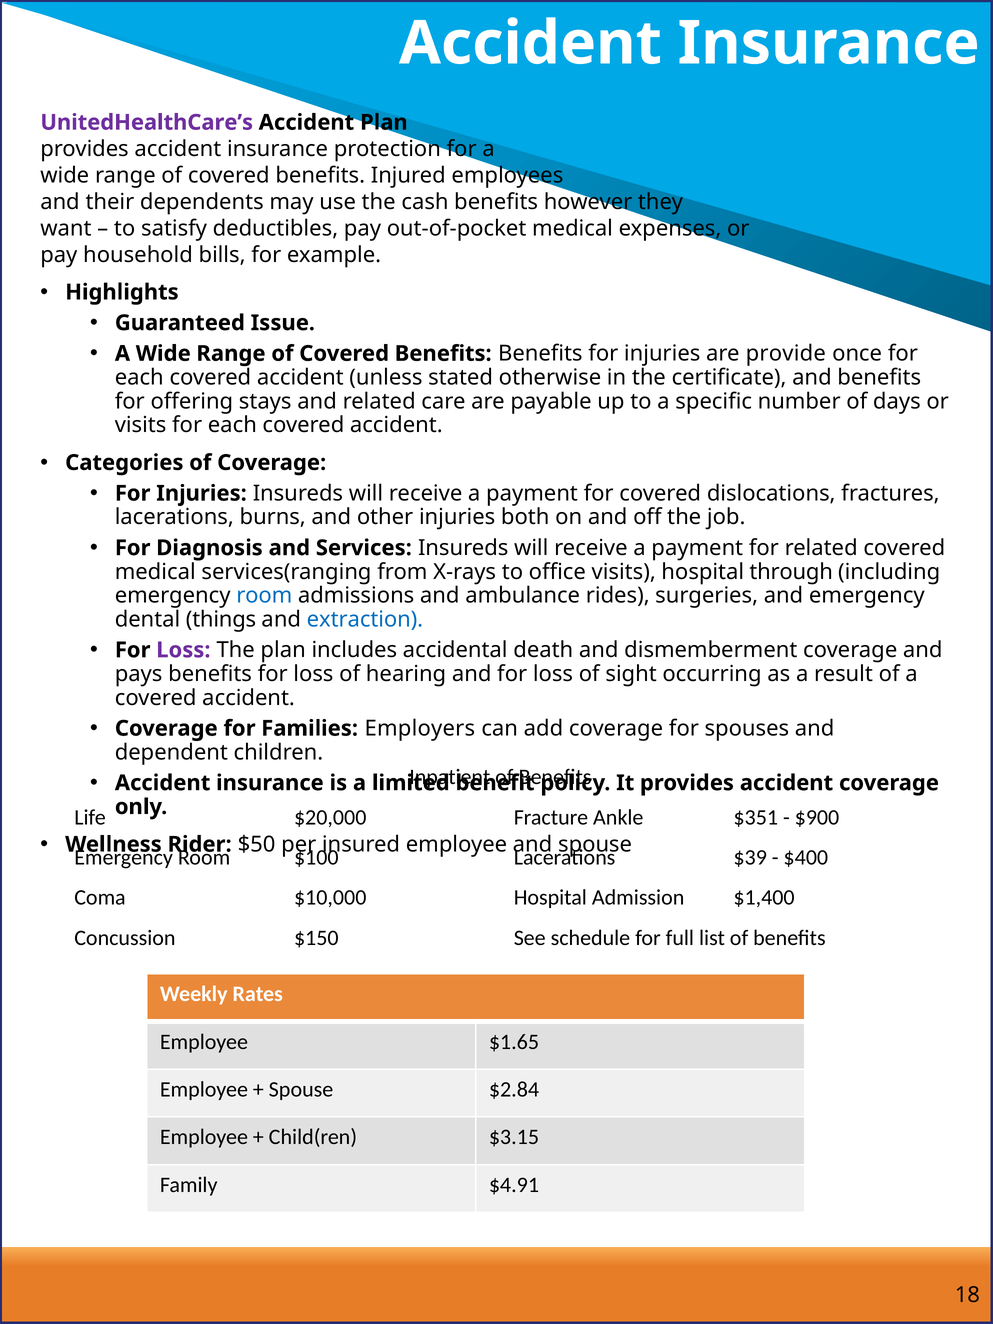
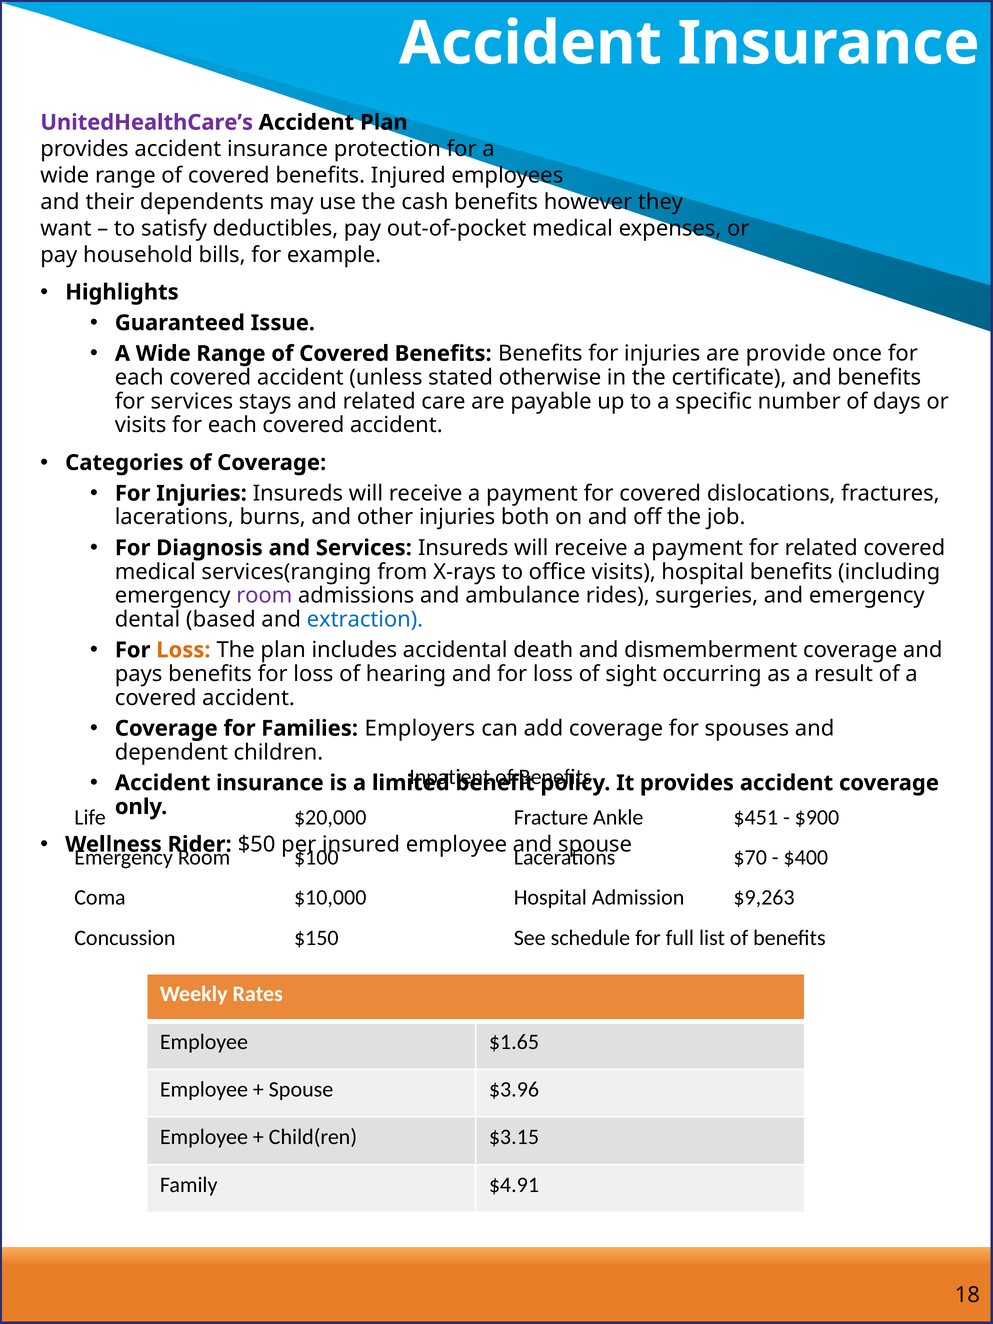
for offering: offering -> services
hospital through: through -> benefits
room at (264, 596) colour: blue -> purple
things: things -> based
Loss at (183, 650) colour: purple -> orange
$351: $351 -> $451
$39: $39 -> $70
$1,400: $1,400 -> $9,263
$2.84: $2.84 -> $3.96
